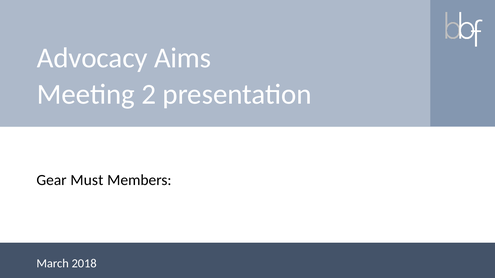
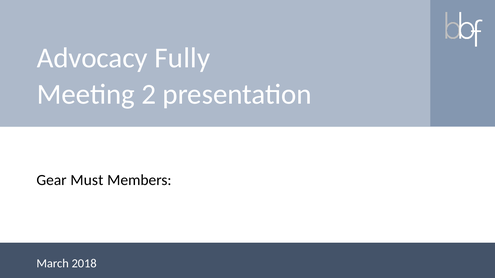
Aims: Aims -> Fully
